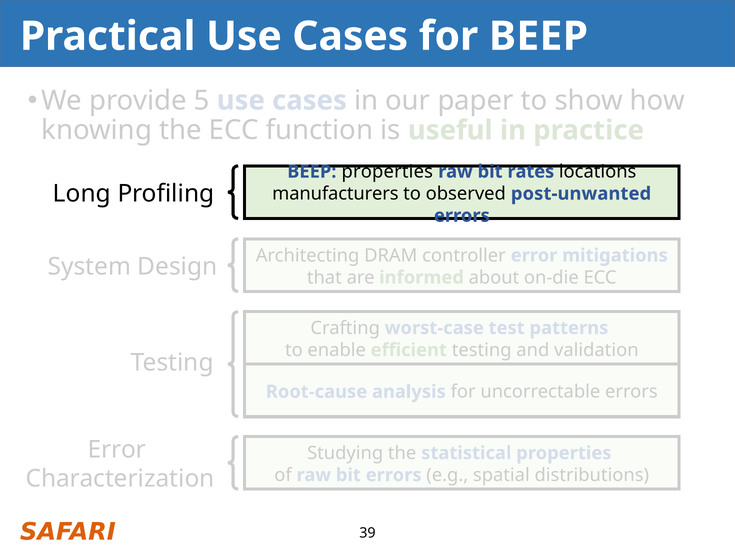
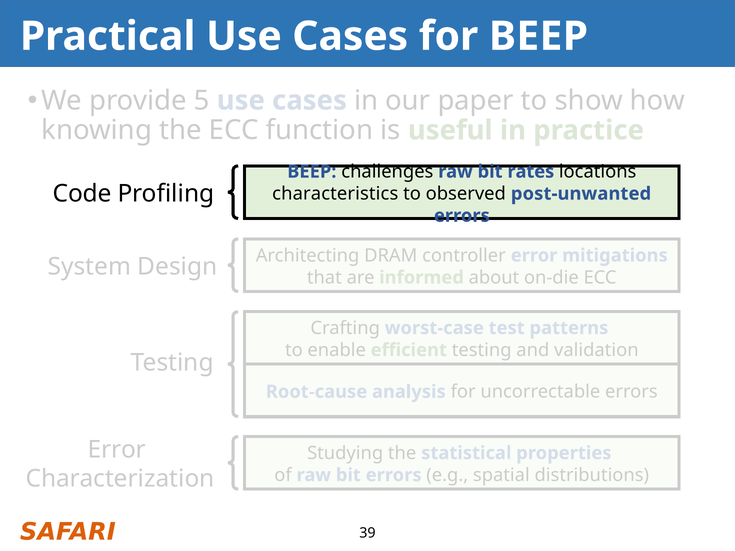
BEEP properties: properties -> challenges
Long: Long -> Code
manufacturers: manufacturers -> characteristics
